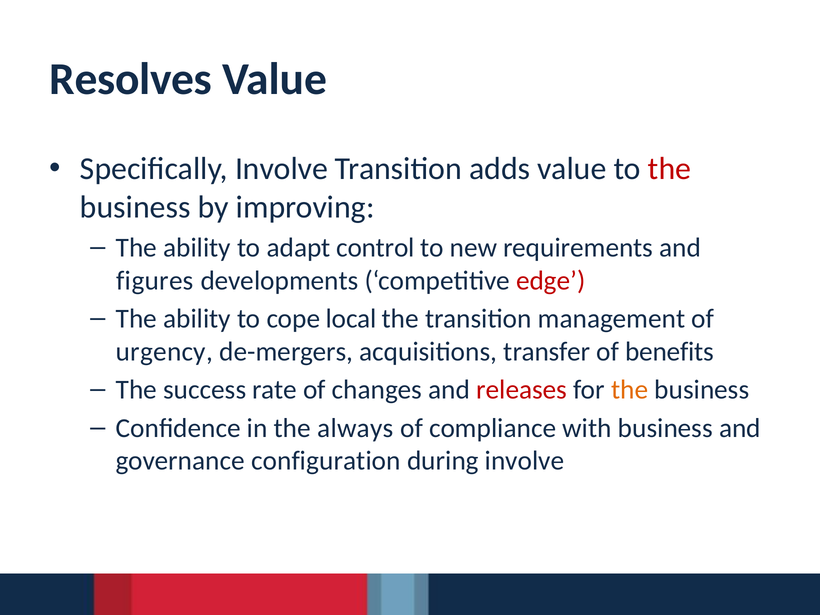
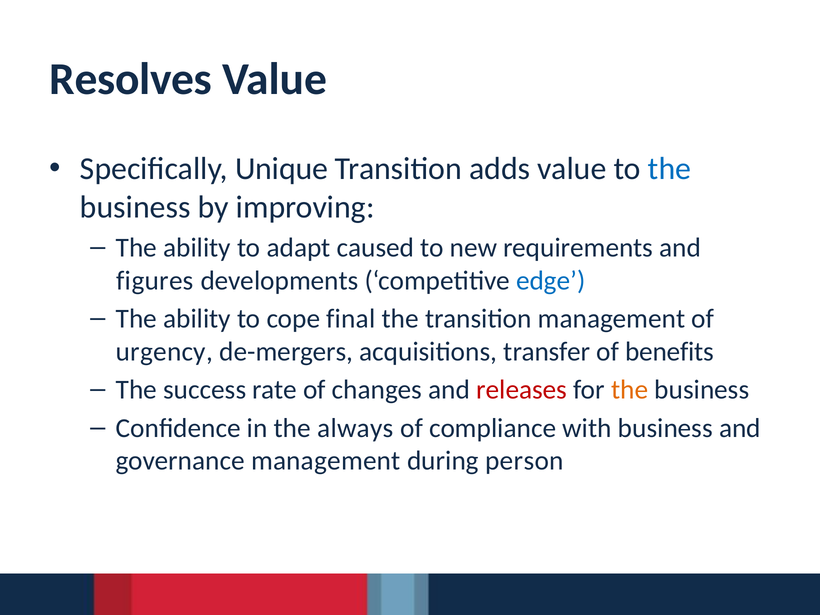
Specifically Involve: Involve -> Unique
the at (670, 169) colour: red -> blue
control: control -> caused
edge colour: red -> blue
local: local -> final
governance configuration: configuration -> management
during involve: involve -> person
